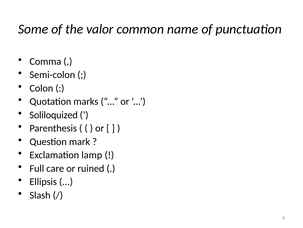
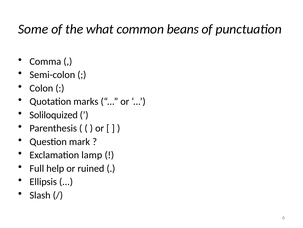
valor: valor -> what
name: name -> beans
care: care -> help
